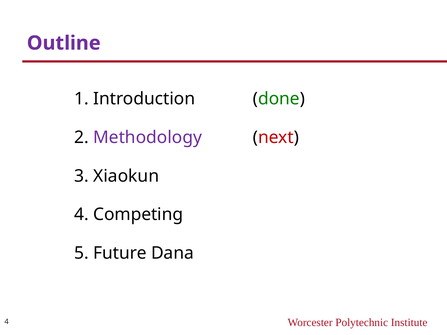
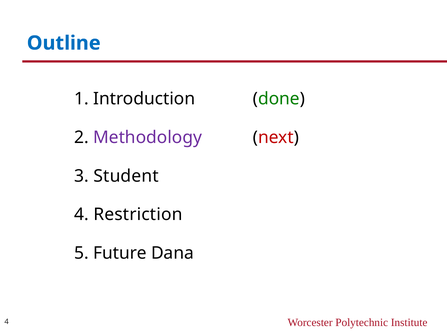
Outline colour: purple -> blue
Xiaokun: Xiaokun -> Student
Competing: Competing -> Restriction
